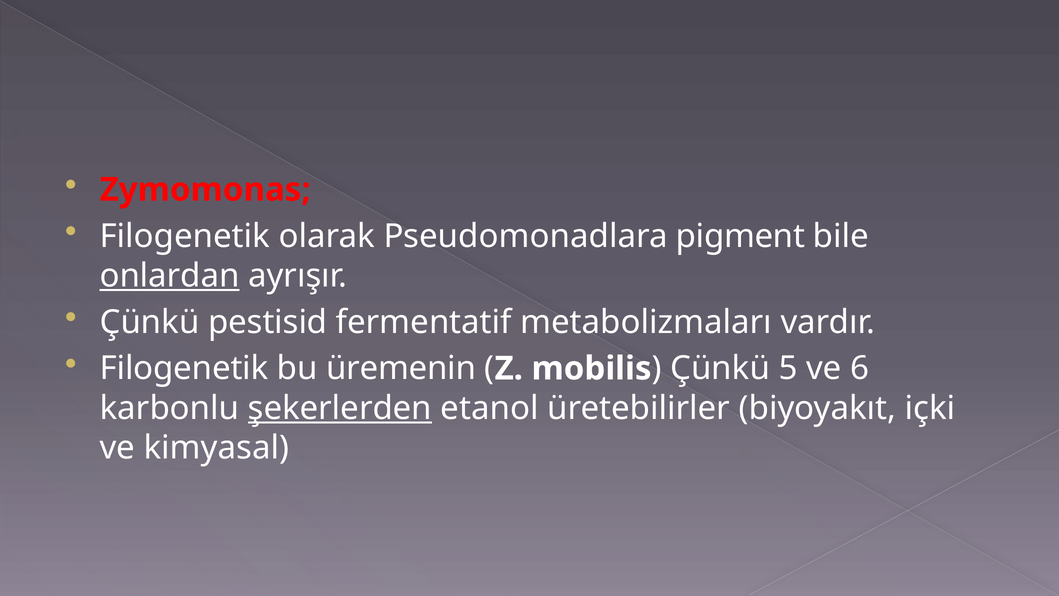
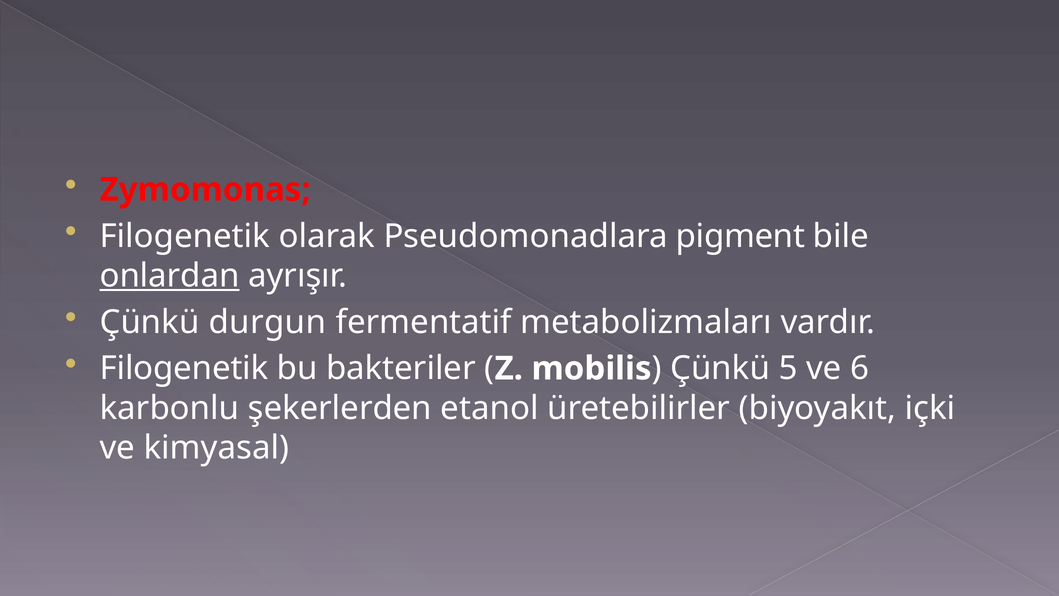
pestisid: pestisid -> durgun
üremenin: üremenin -> bakteriler
şekerlerden underline: present -> none
